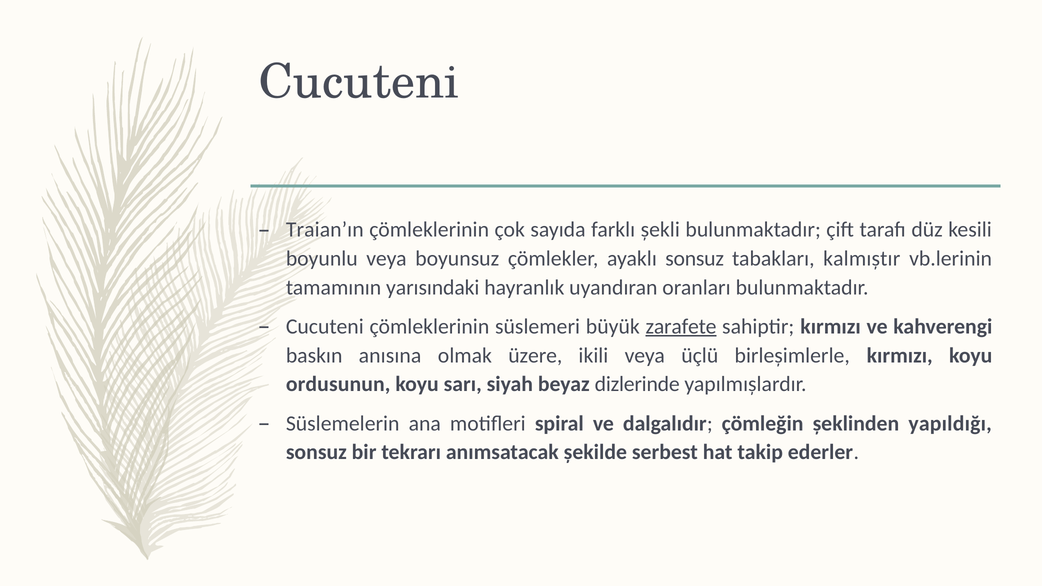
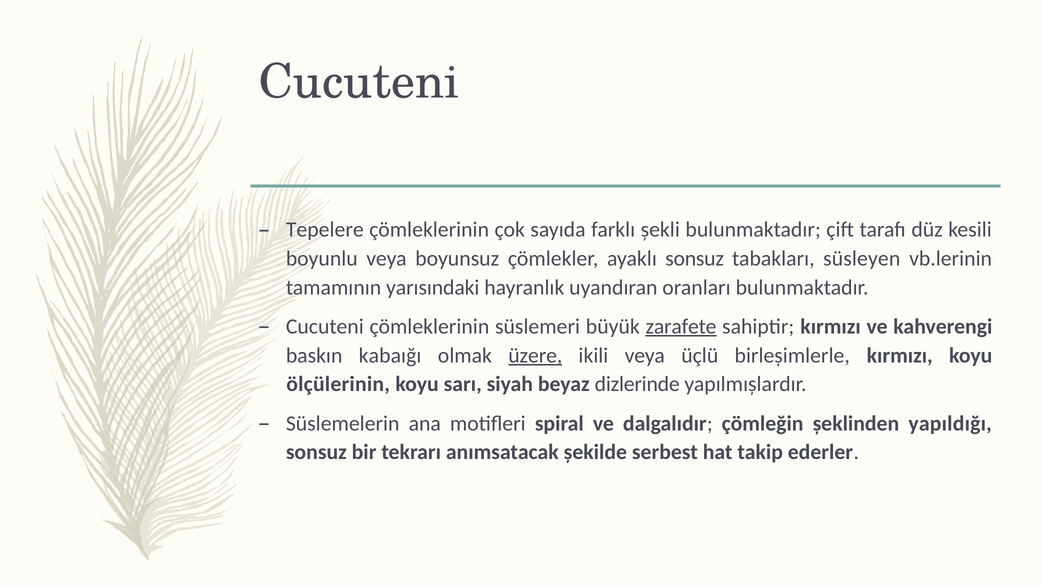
Traianʼın: Traianʼın -> Tepelere
kalmıștır: kalmıștır -> süsleyen
anısına: anısına -> kabaığı
üzere underline: none -> present
ordusunun: ordusunun -> ölçülerinin
